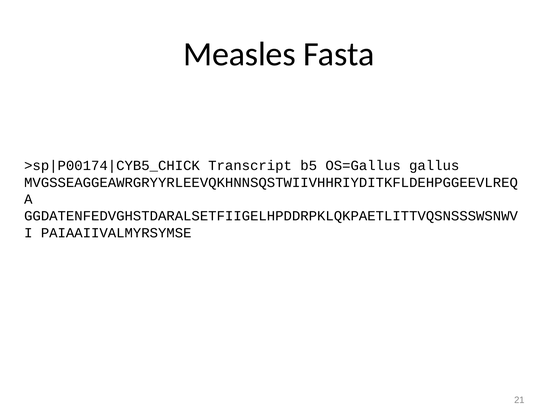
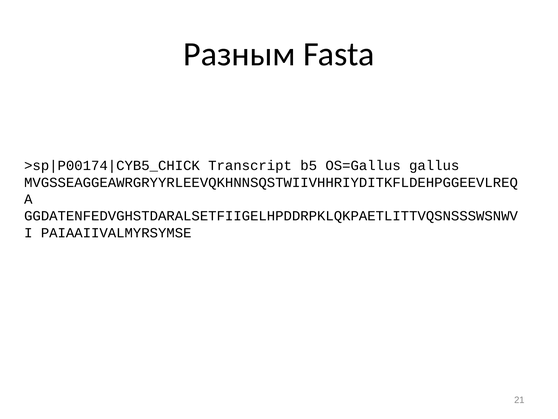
Measles: Measles -> Разным
